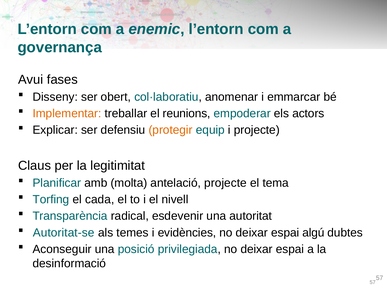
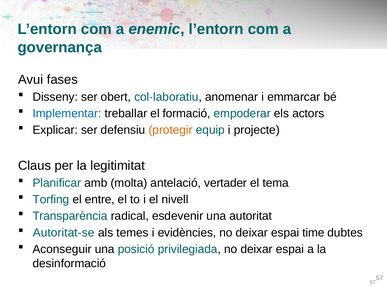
Implementar colour: orange -> blue
reunions: reunions -> formació
antelació projecte: projecte -> vertader
cada: cada -> entre
algú: algú -> time
